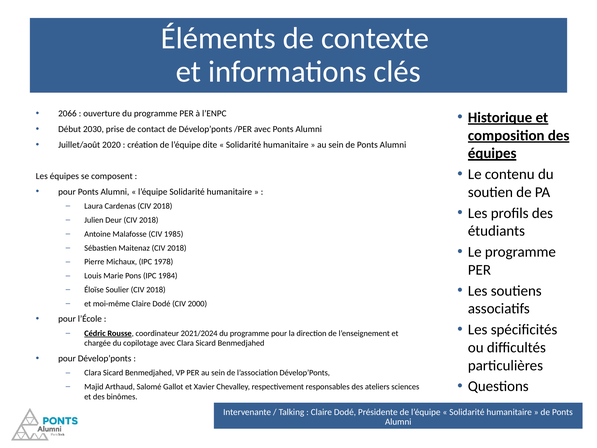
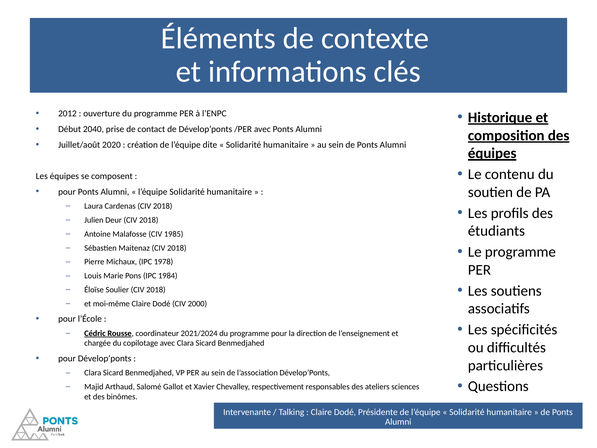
2066: 2066 -> 2012
2030: 2030 -> 2040
